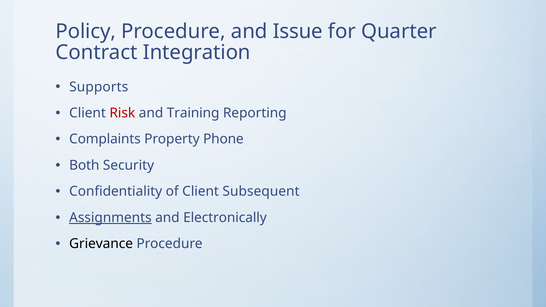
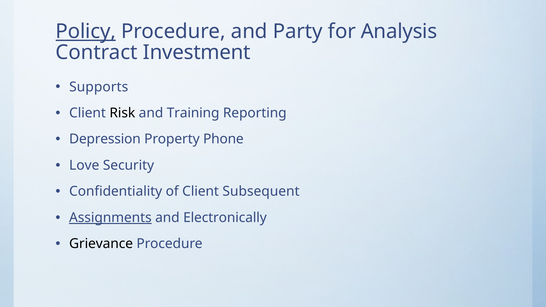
Policy underline: none -> present
Issue: Issue -> Party
Quarter: Quarter -> Analysis
Integration: Integration -> Investment
Risk colour: red -> black
Complaints: Complaints -> Depression
Both: Both -> Love
